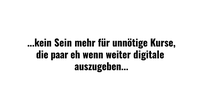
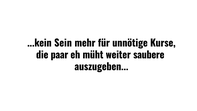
wenn: wenn -> müht
digitale: digitale -> saubere
